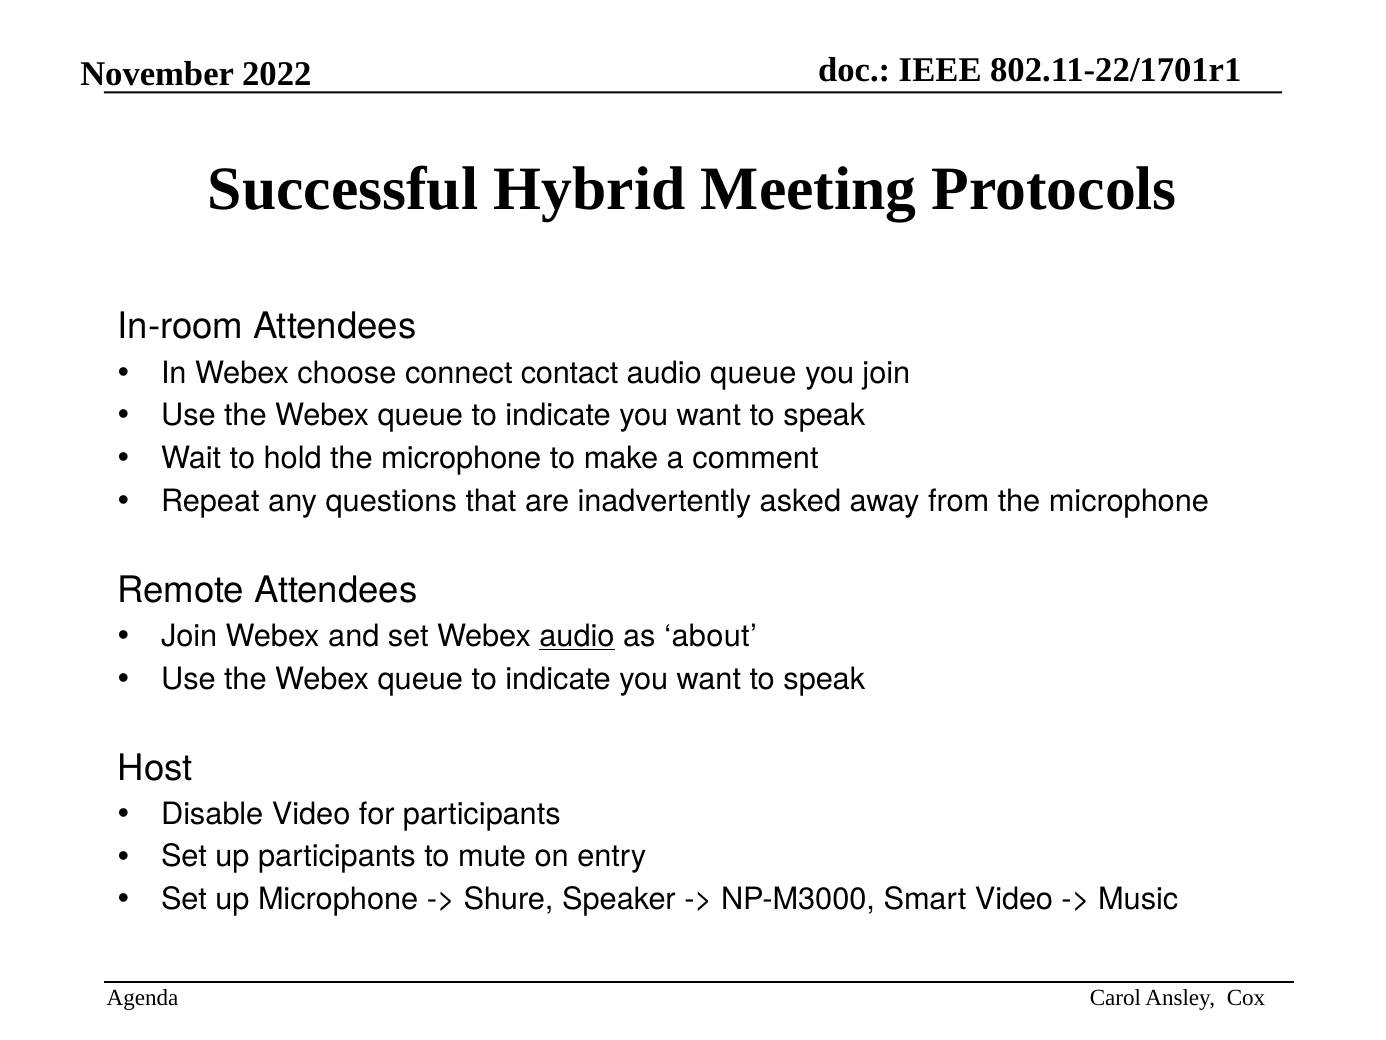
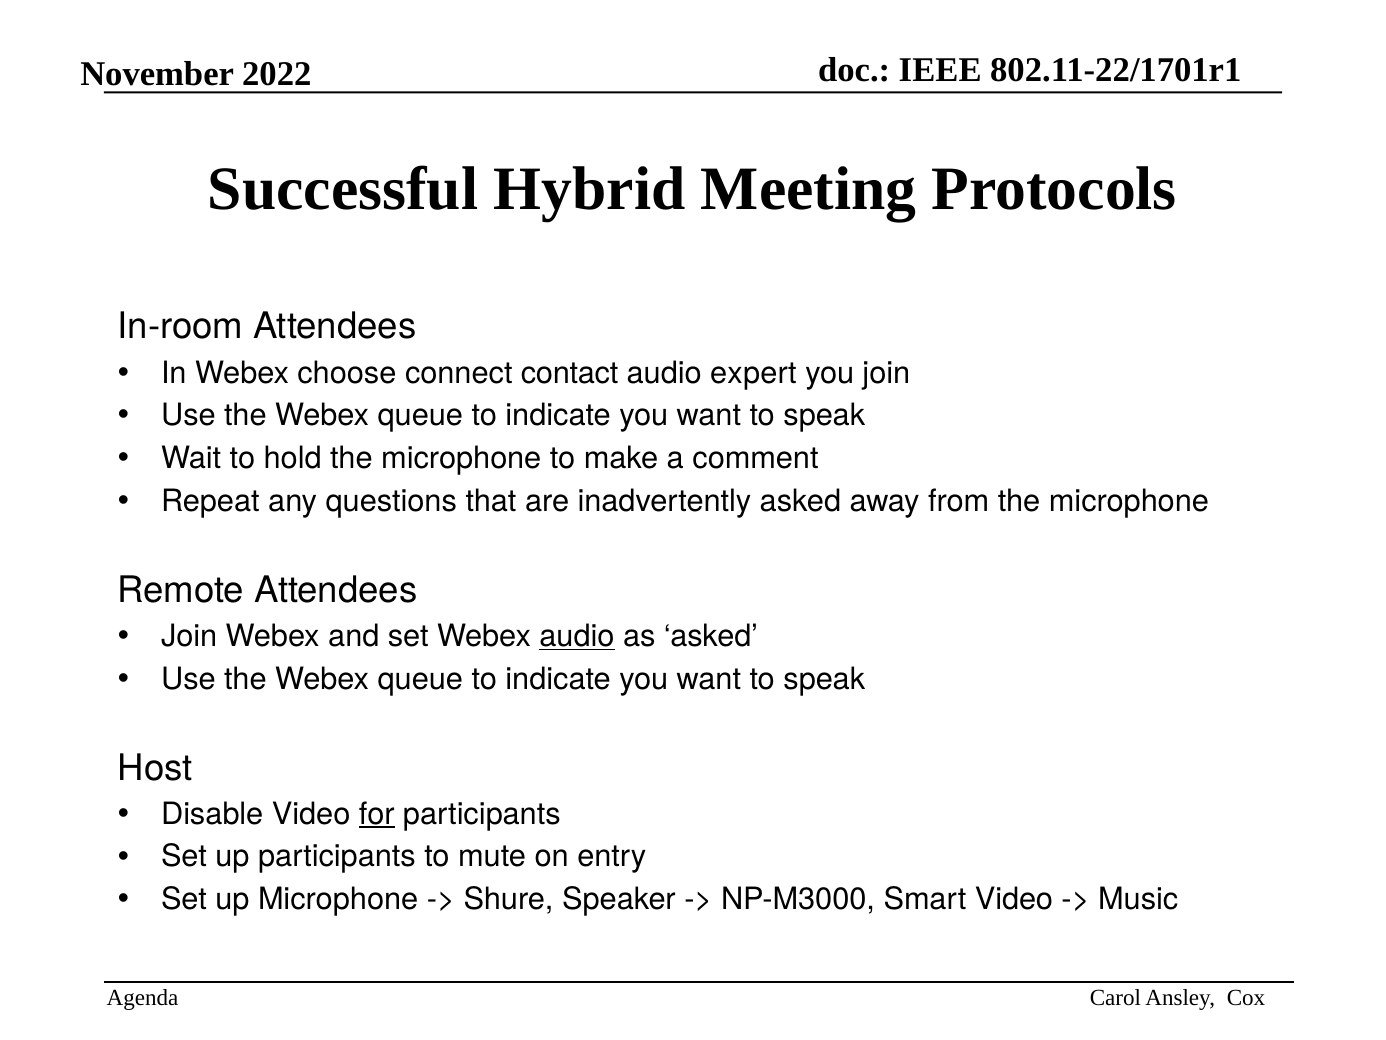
audio queue: queue -> expert
as about: about -> asked
for underline: none -> present
